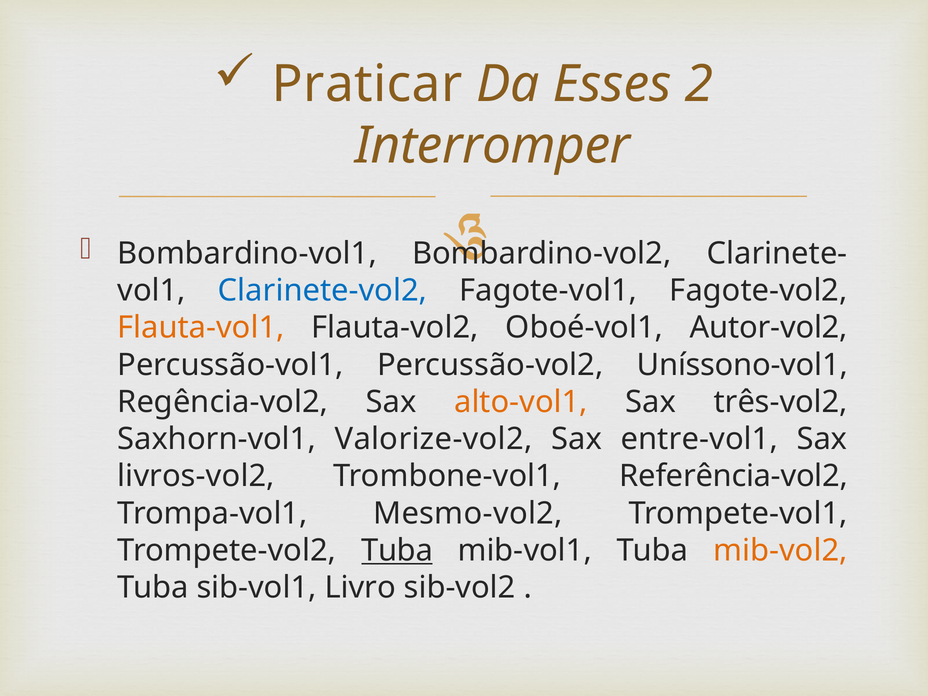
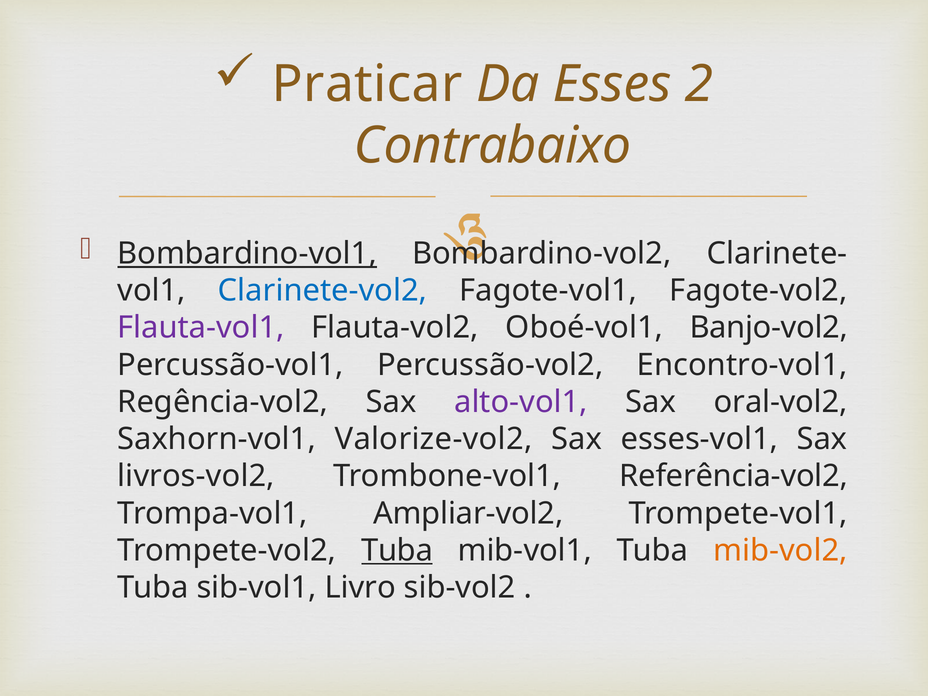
Interromper: Interromper -> Contrabaixo
Bombardino-vol1 underline: none -> present
Flauta-vol1 colour: orange -> purple
Autor-vol2: Autor-vol2 -> Banjo-vol2
Uníssono-vol1: Uníssono-vol1 -> Encontro-vol1
alto-vol1 colour: orange -> purple
três-vol2: três-vol2 -> oral-vol2
entre-vol1: entre-vol1 -> esses-vol1
Mesmo-vol2: Mesmo-vol2 -> Ampliar-vol2
